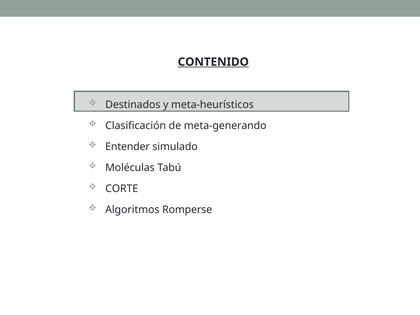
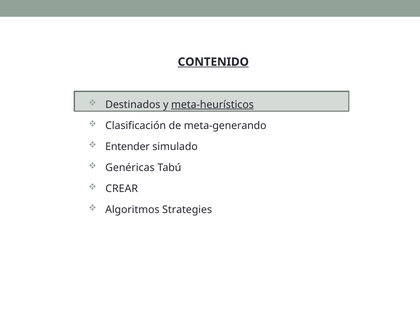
meta-heurísticos underline: none -> present
Moléculas: Moléculas -> Genéricas
CORTE: CORTE -> CREAR
Romperse: Romperse -> Strategies
